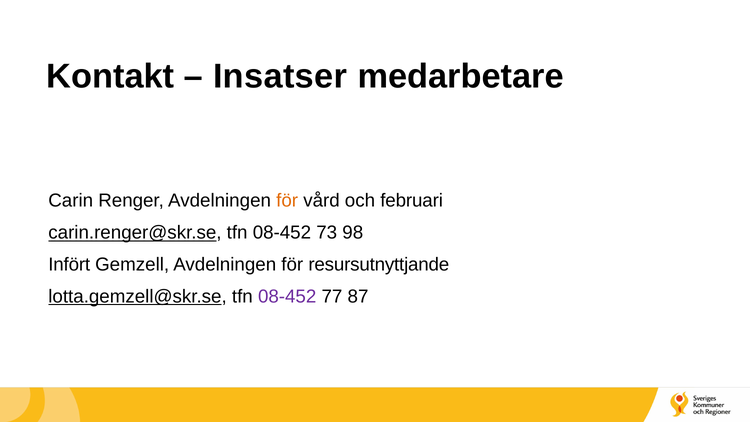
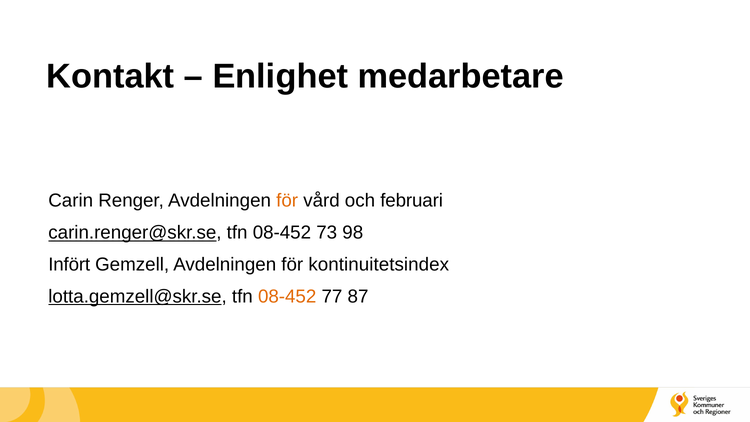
Insatser: Insatser -> Enlighet
resursutnyttjande: resursutnyttjande -> kontinuitetsindex
08-452 at (287, 296) colour: purple -> orange
